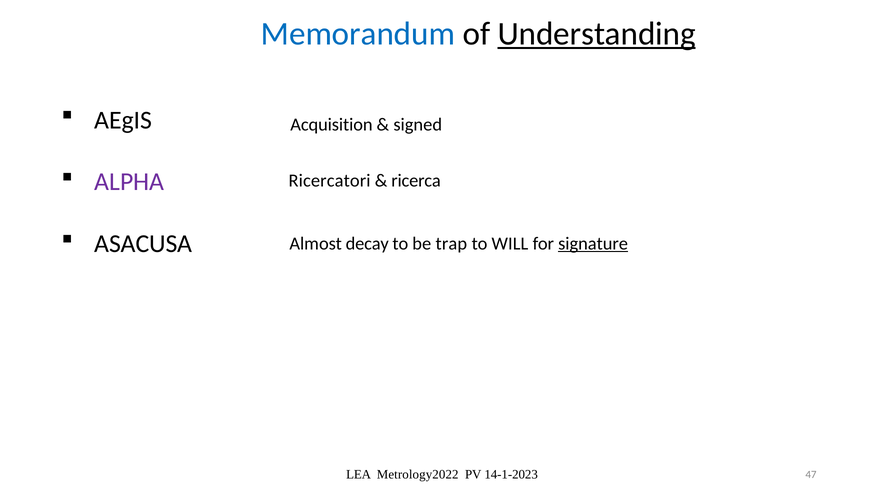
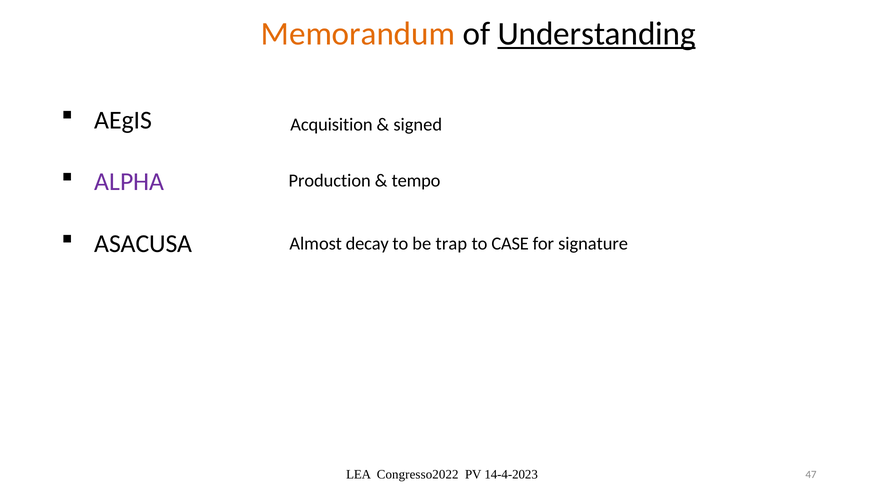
Memorandum colour: blue -> orange
Ricercatori: Ricercatori -> Production
ricerca: ricerca -> tempo
WILL: WILL -> CASE
signature underline: present -> none
Metrology2022: Metrology2022 -> Congresso2022
14-1-2023: 14-1-2023 -> 14-4-2023
